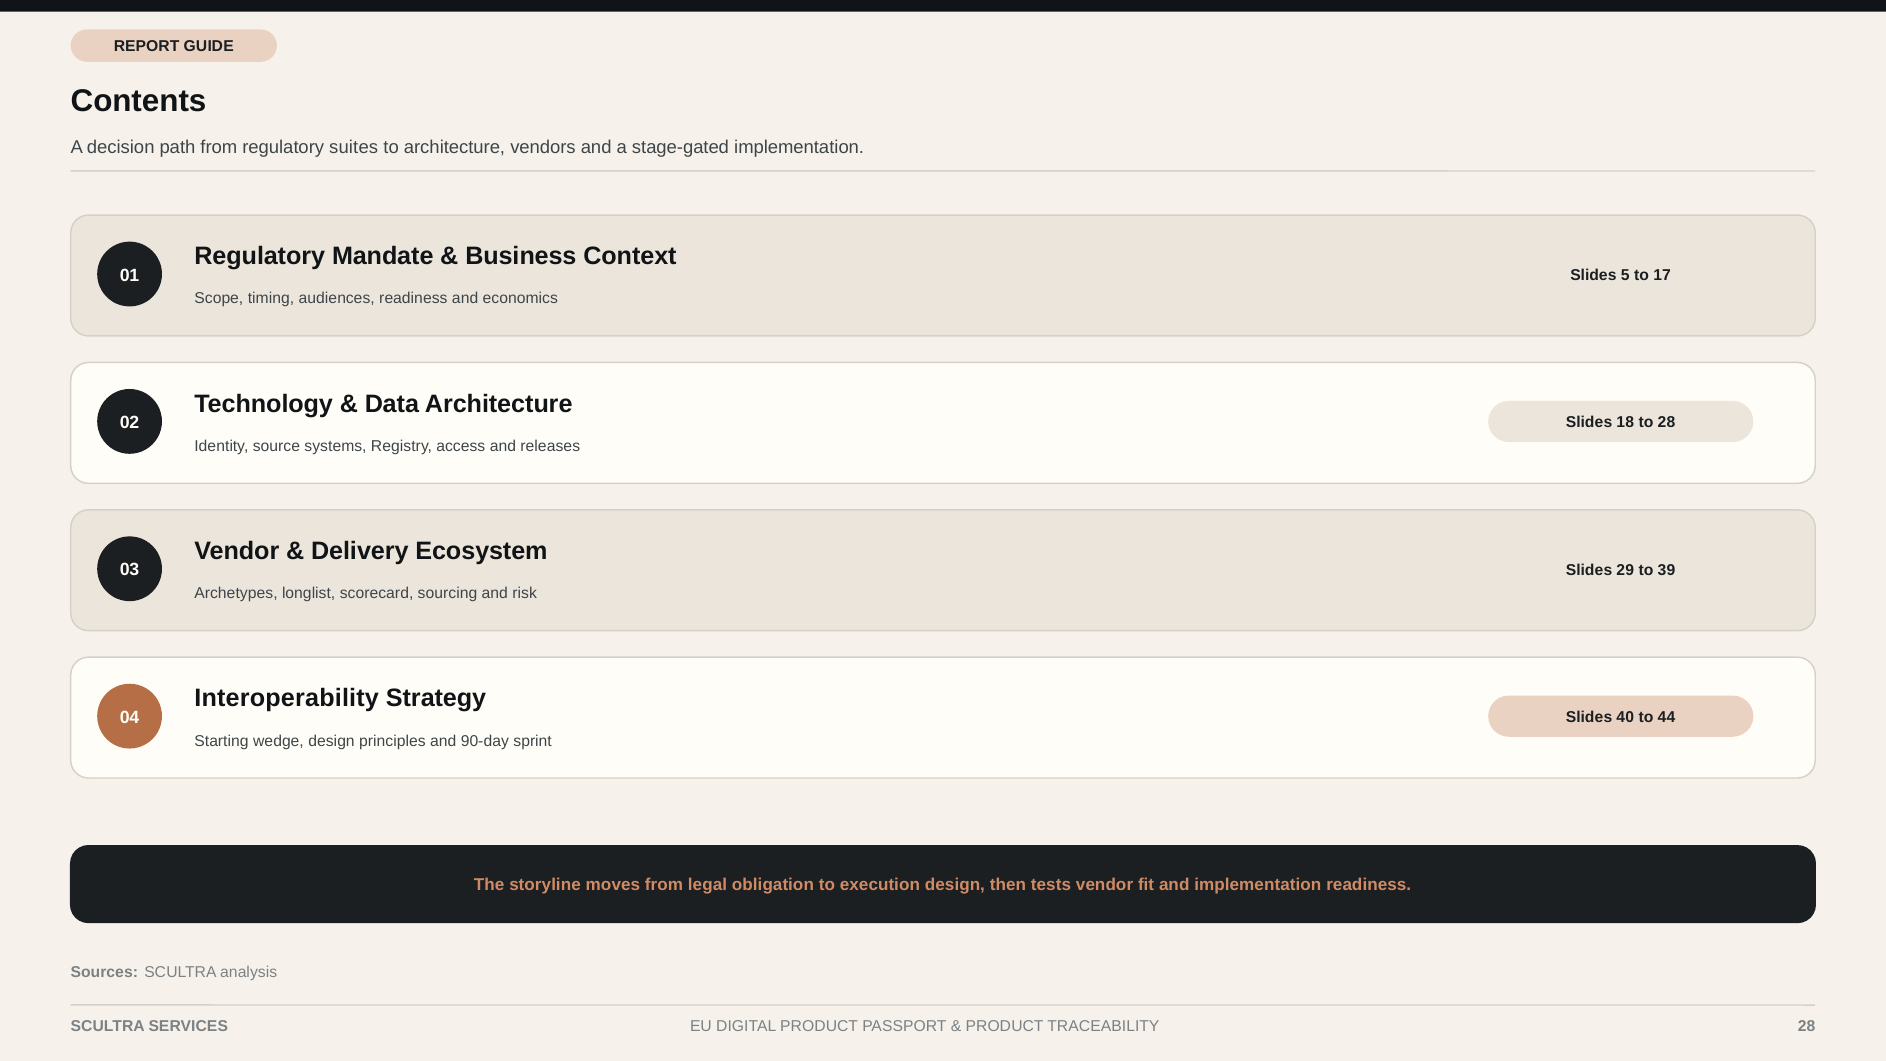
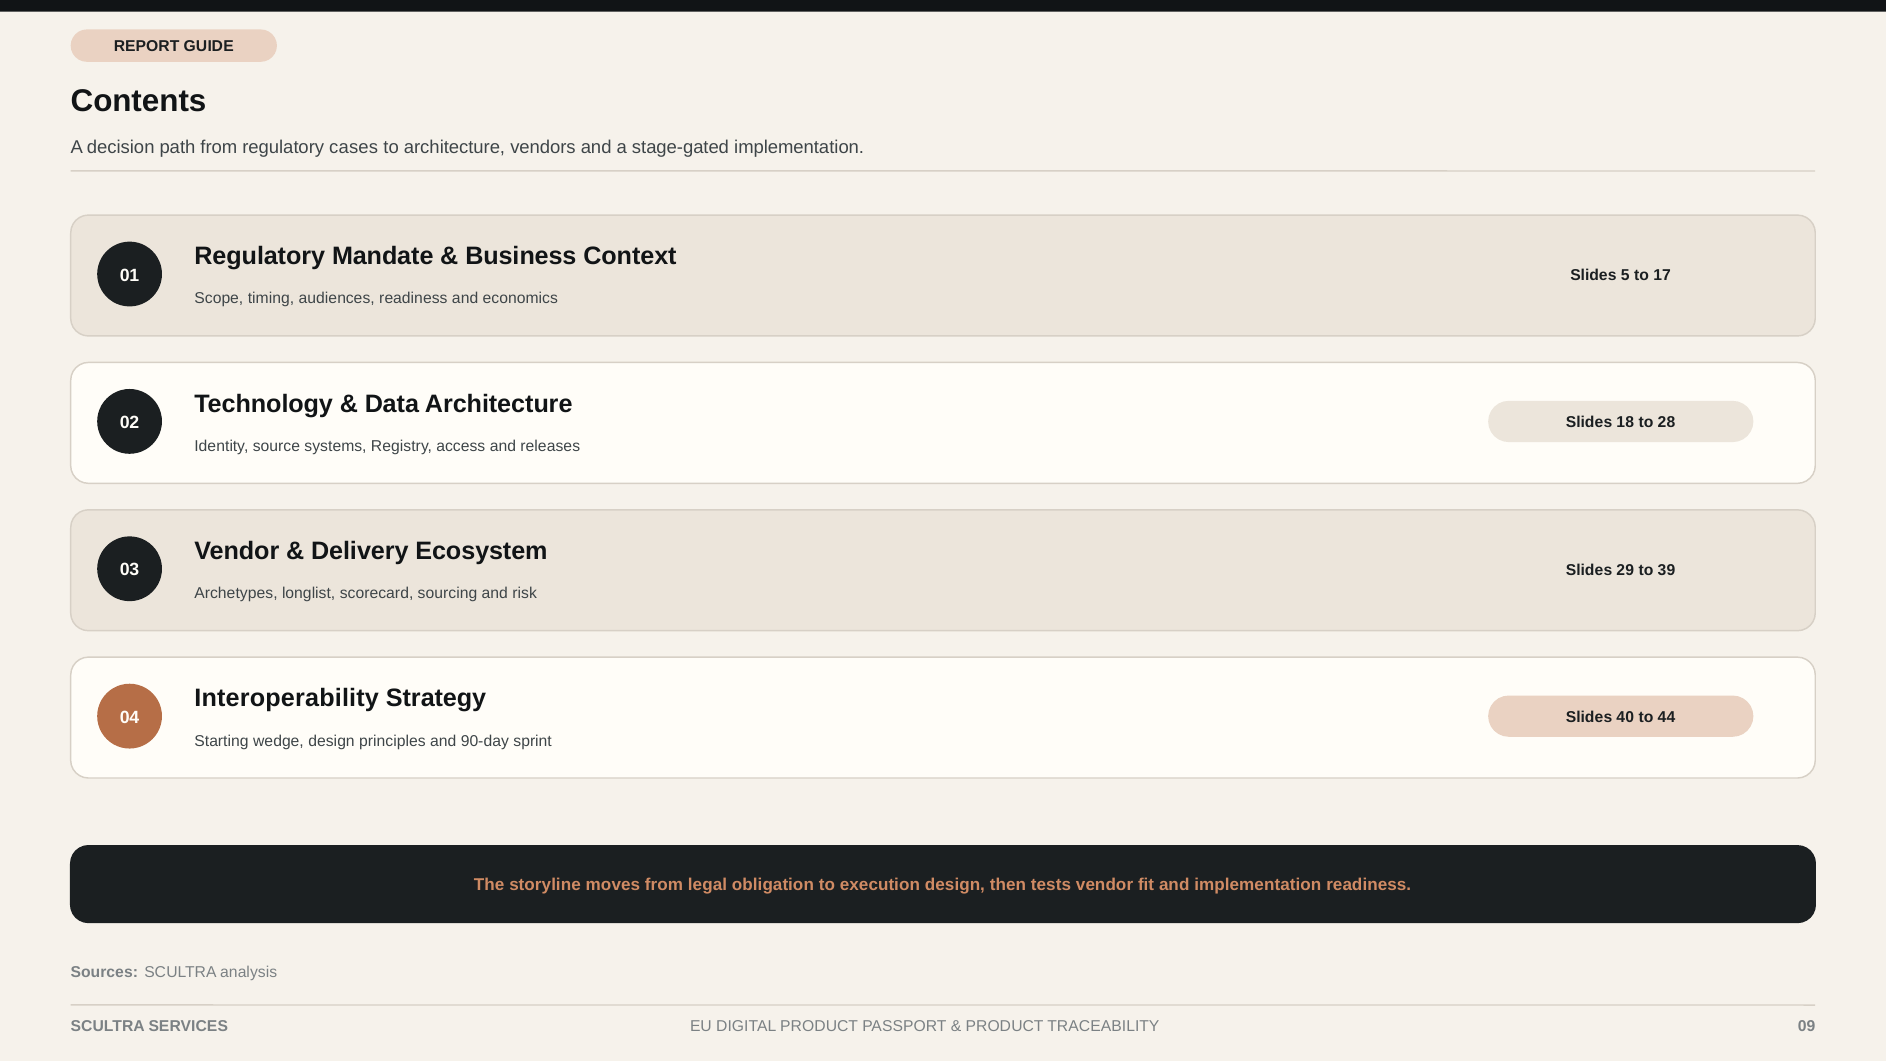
suites: suites -> cases
TRACEABILITY 28: 28 -> 09
